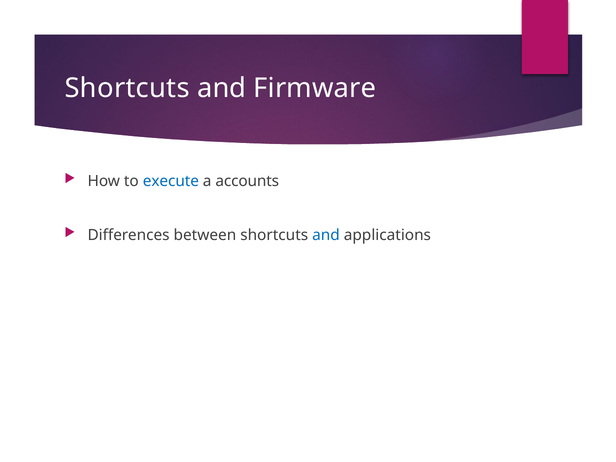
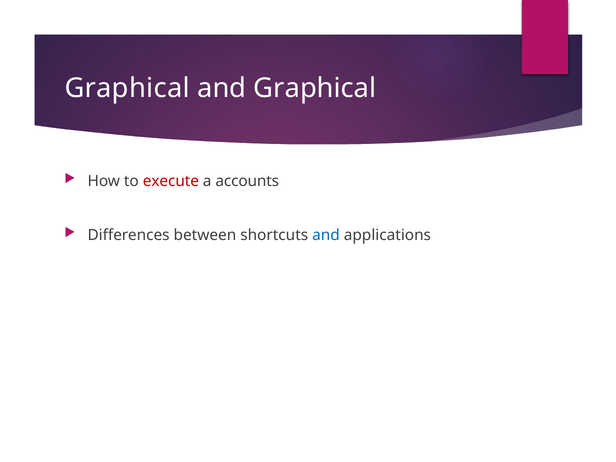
Shortcuts at (127, 88): Shortcuts -> Graphical
and Firmware: Firmware -> Graphical
execute colour: blue -> red
